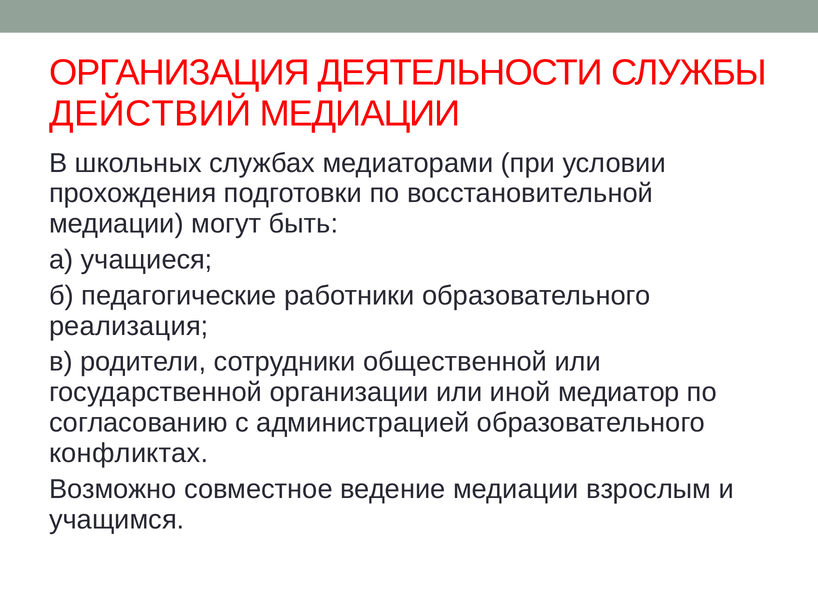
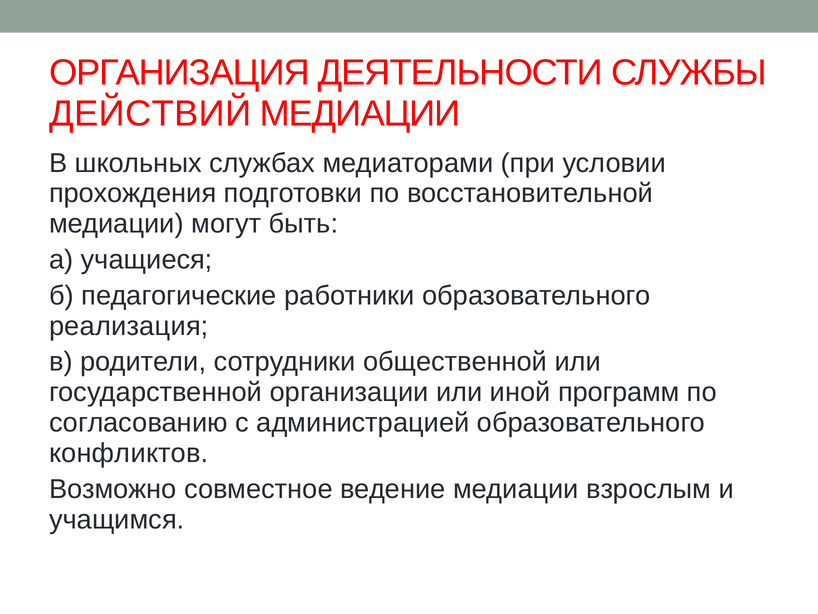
медиатор: медиатор -> программ
конфликтах: конфликтах -> конфликтов
